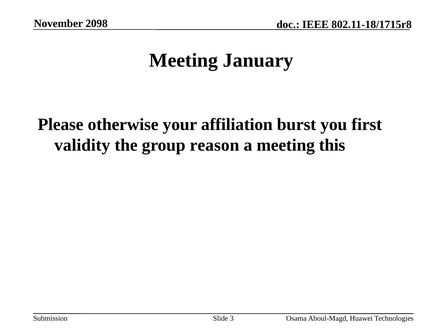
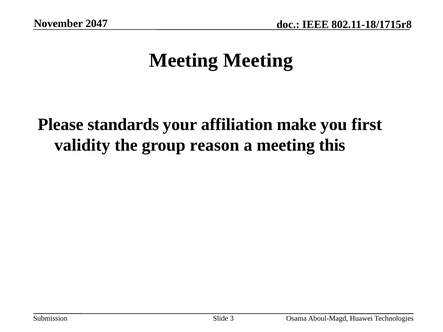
2098: 2098 -> 2047
Meeting January: January -> Meeting
otherwise: otherwise -> standards
burst: burst -> make
